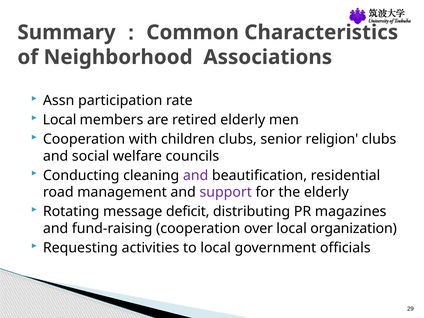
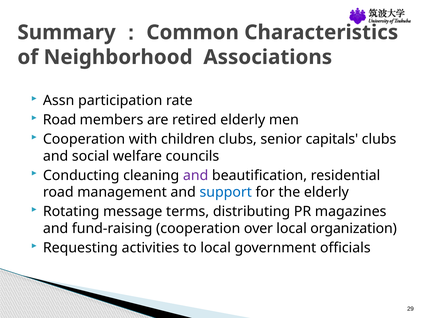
Local at (60, 120): Local -> Road
religion: religion -> capitals
support colour: purple -> blue
deficit: deficit -> terms
